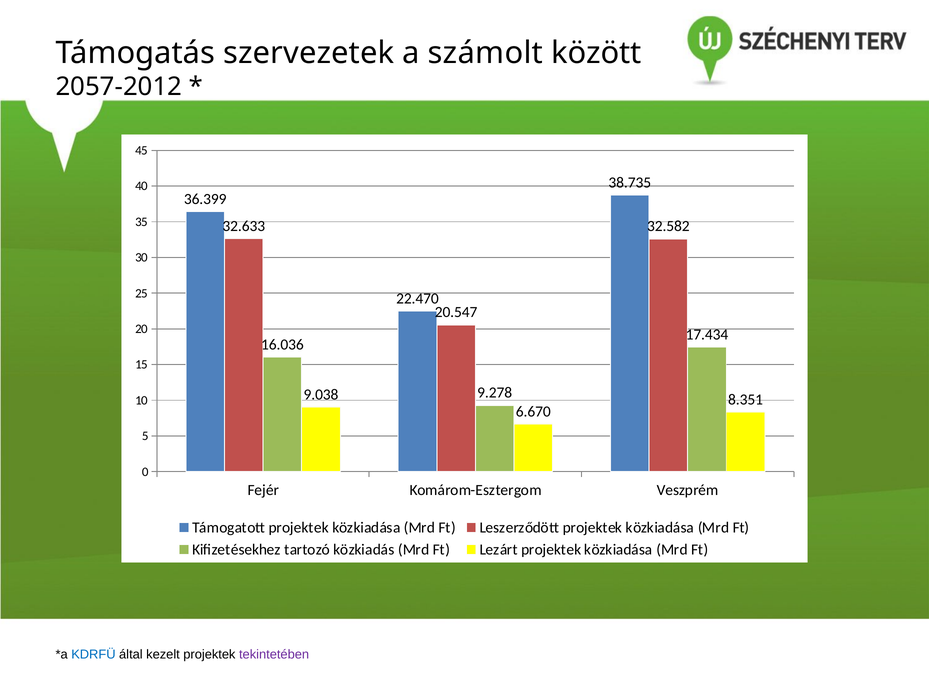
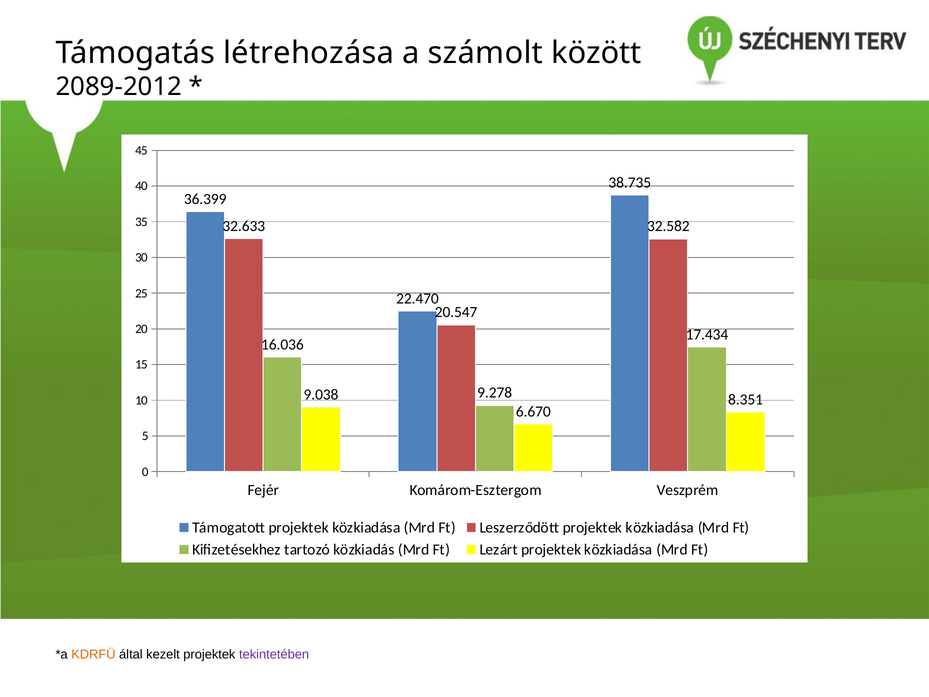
szervezetek: szervezetek -> létrehozása
2057-2012: 2057-2012 -> 2089-2012
KDRFÜ colour: blue -> orange
